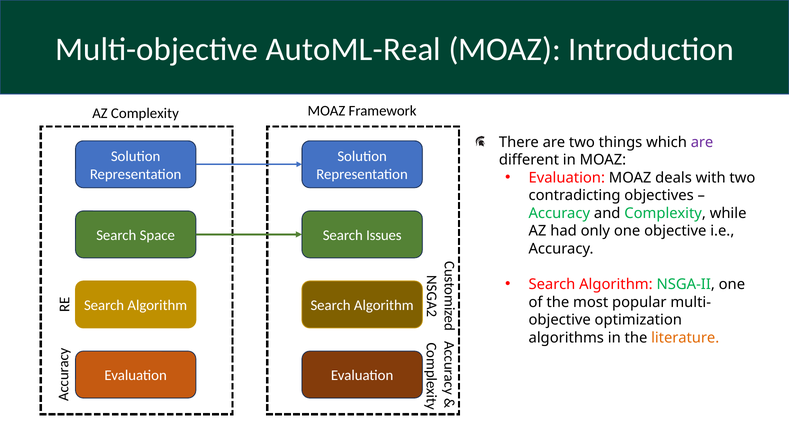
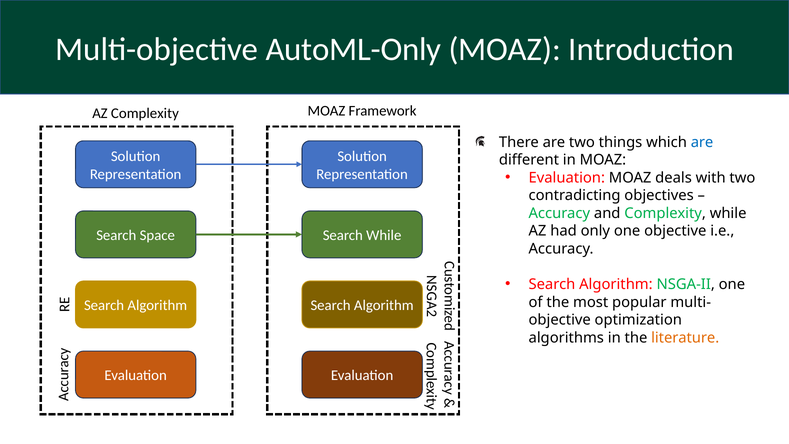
AutoML-Real: AutoML-Real -> AutoML-Only
are at (702, 142) colour: purple -> blue
Search Issues: Issues -> While
